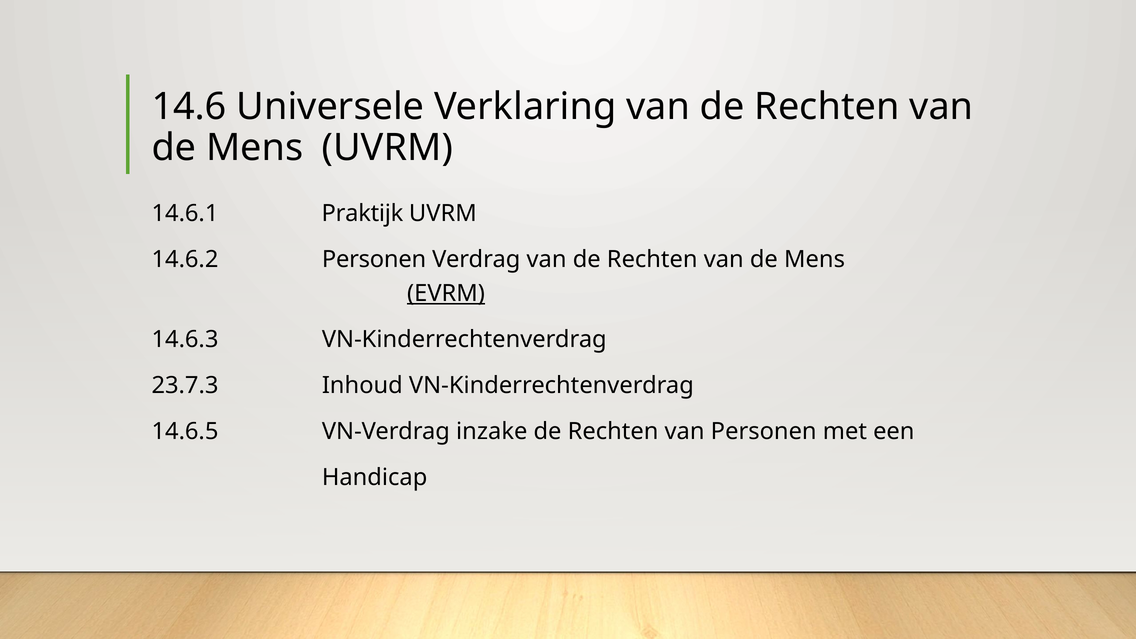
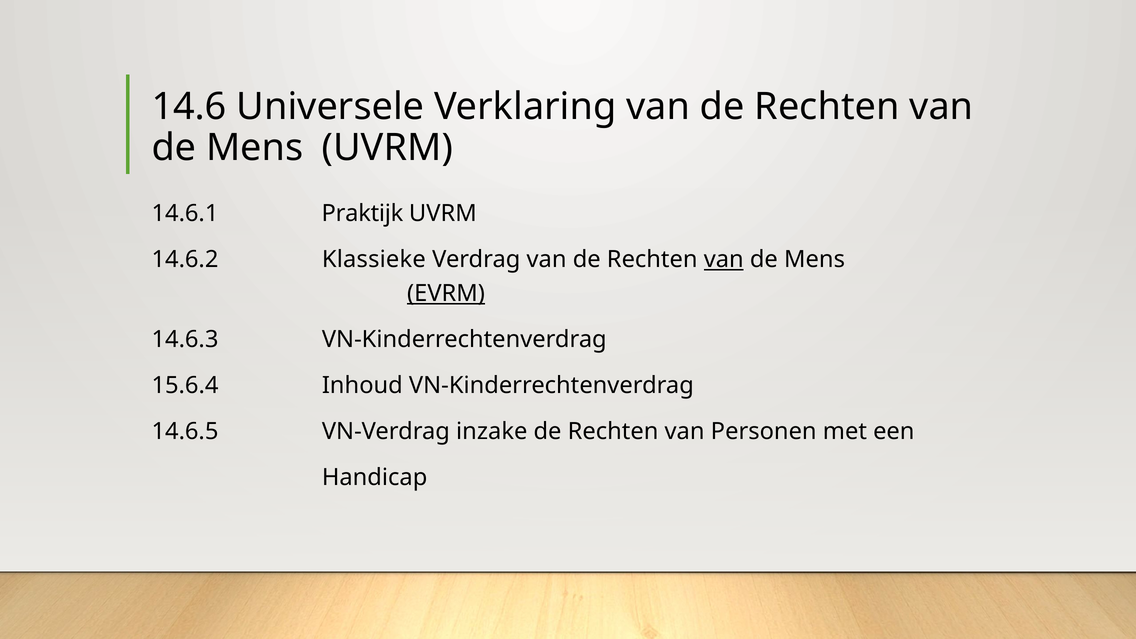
14.6.2 Personen: Personen -> Klassieke
van at (724, 260) underline: none -> present
23.7.3: 23.7.3 -> 15.6.4
